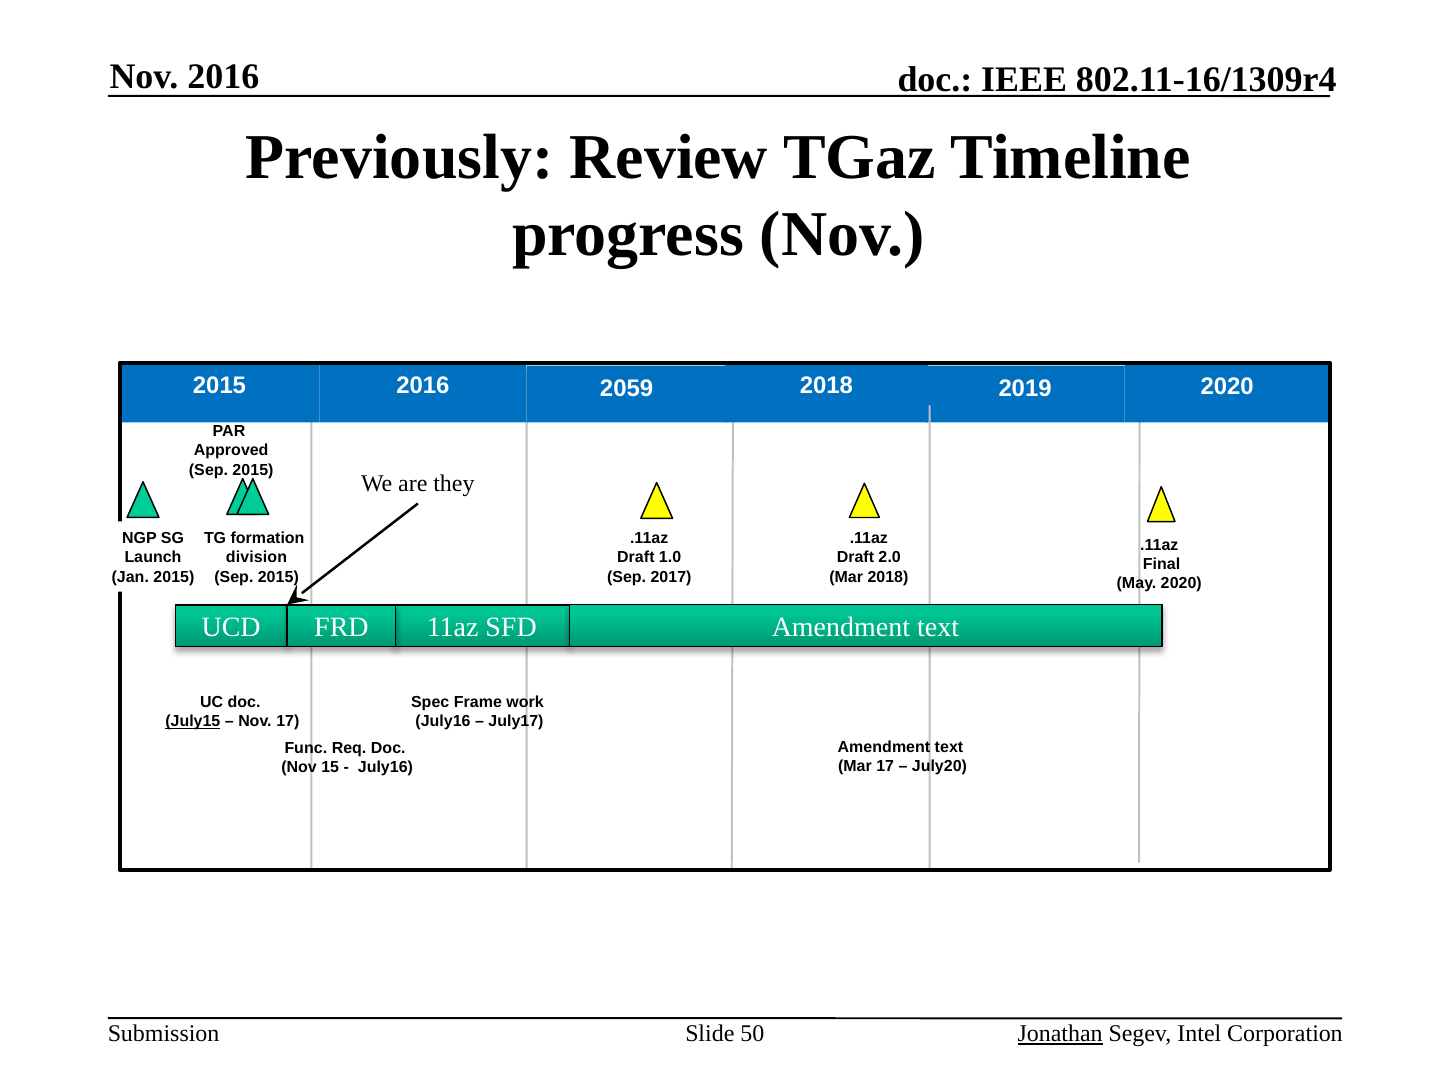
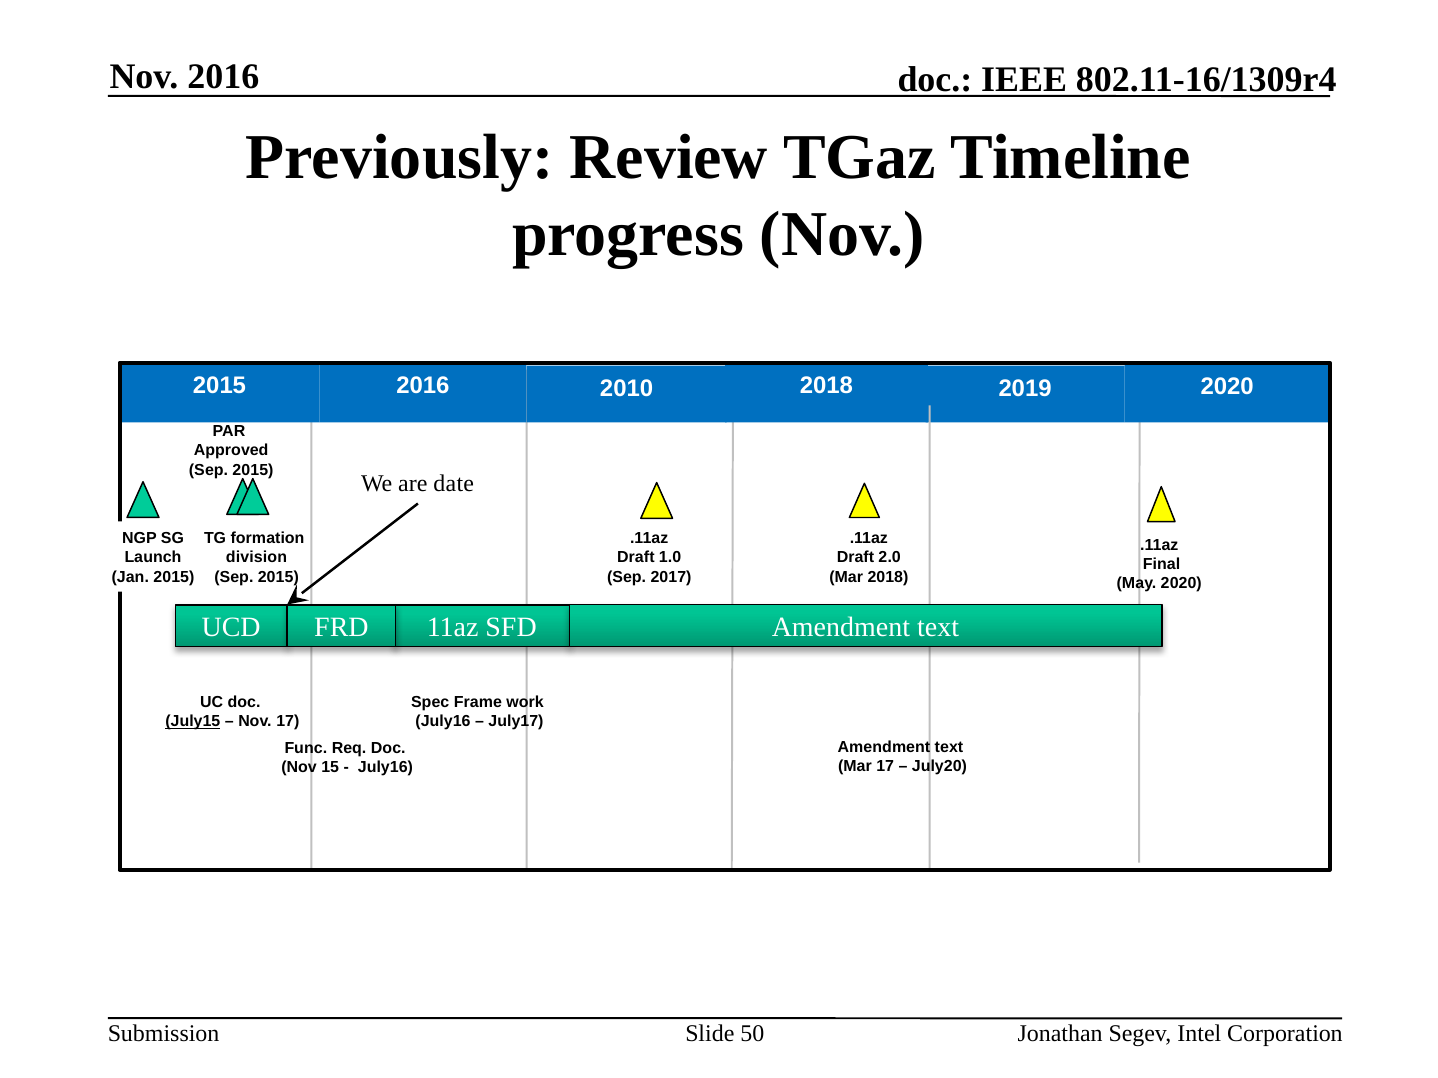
2059: 2059 -> 2010
they: they -> date
Jonathan underline: present -> none
